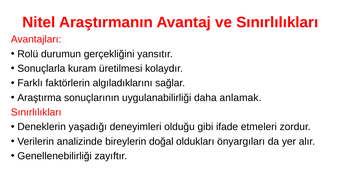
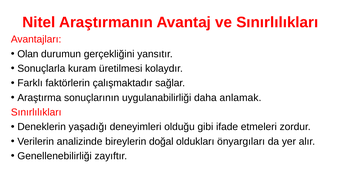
Rolü: Rolü -> Olan
algıladıklarını: algıladıklarını -> çalışmaktadır
